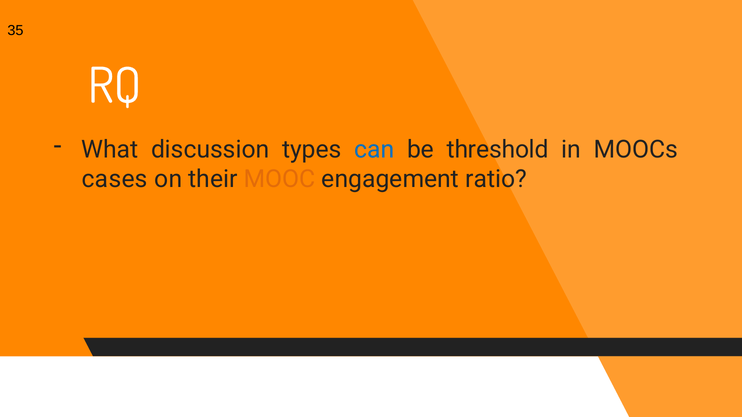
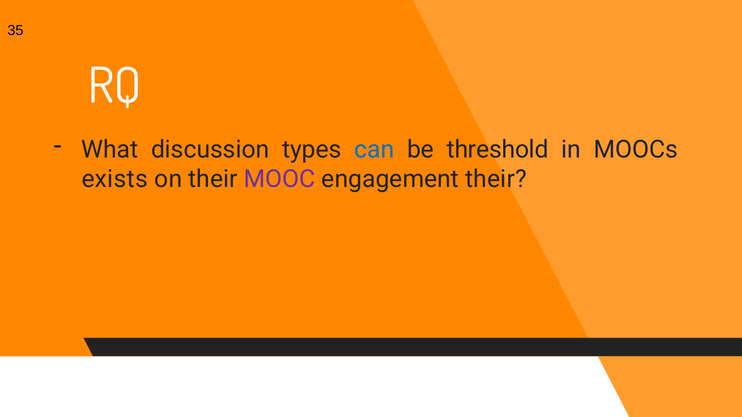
cases: cases -> exists
MOOC colour: orange -> purple
engagement ratio: ratio -> their
